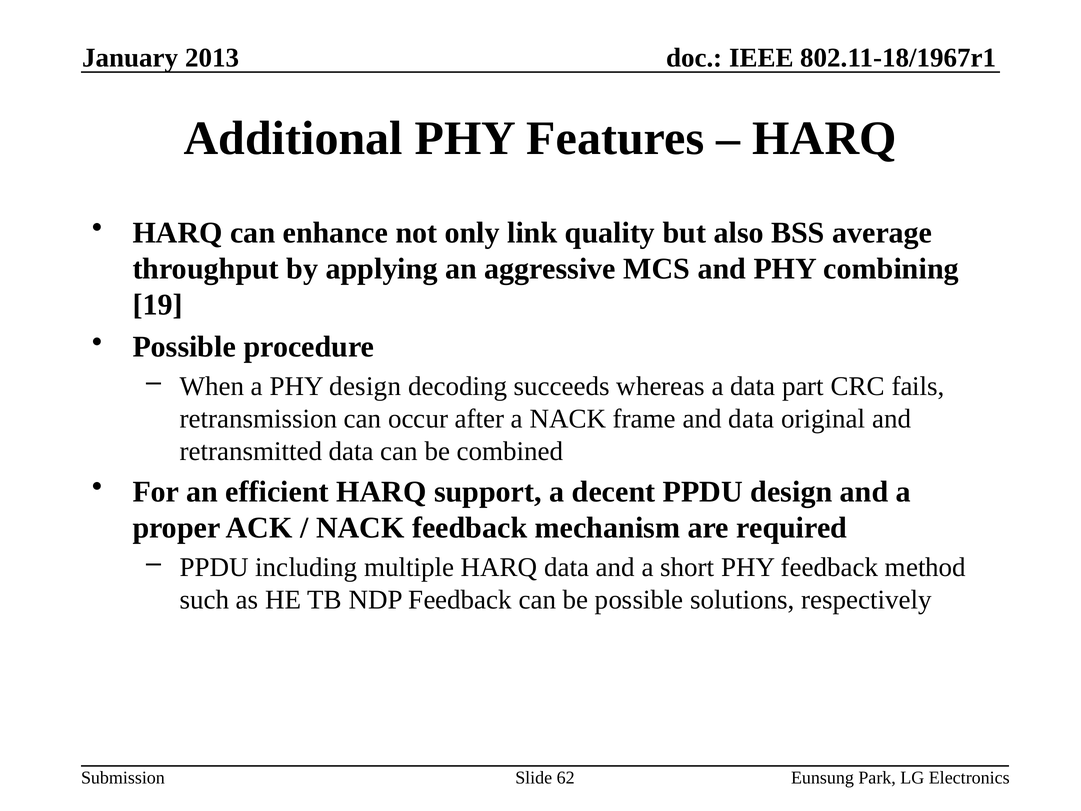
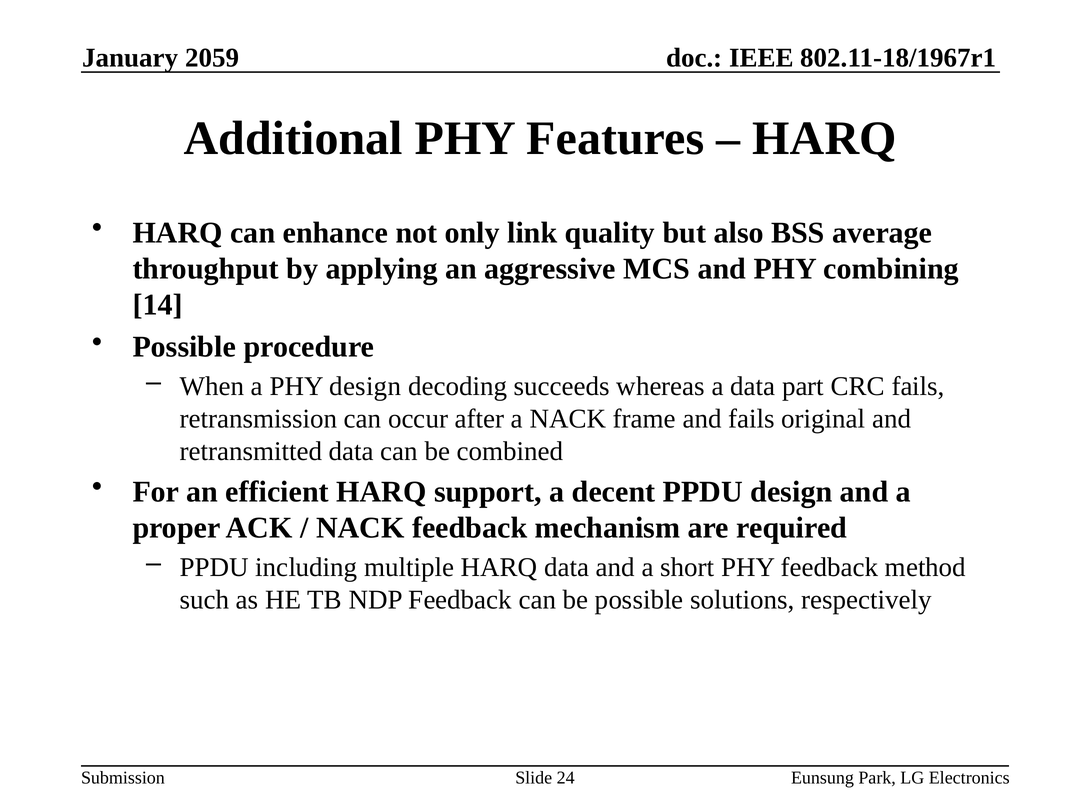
2013: 2013 -> 2059
19: 19 -> 14
and data: data -> fails
62: 62 -> 24
